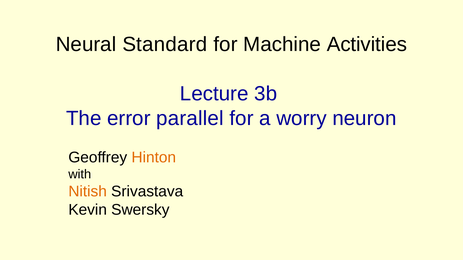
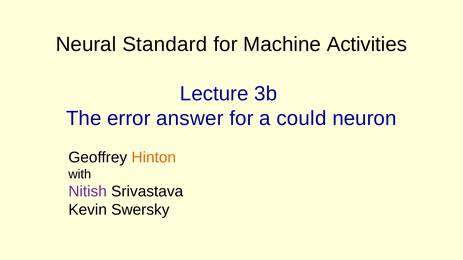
parallel: parallel -> answer
worry: worry -> could
Nitish colour: orange -> purple
